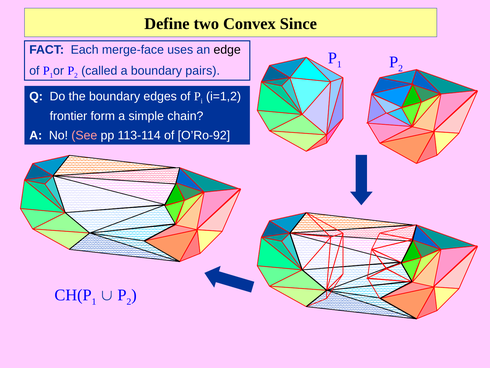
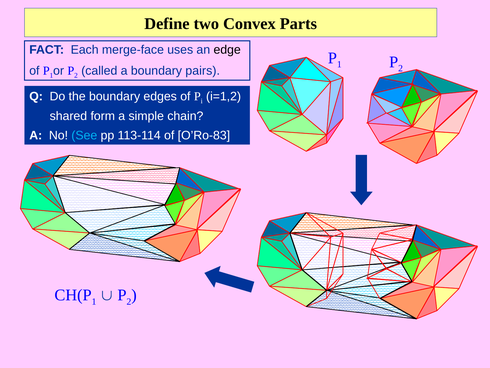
Since: Since -> Parts
frontier: frontier -> shared
See colour: pink -> light blue
O’Ro-92: O’Ro-92 -> O’Ro-83
